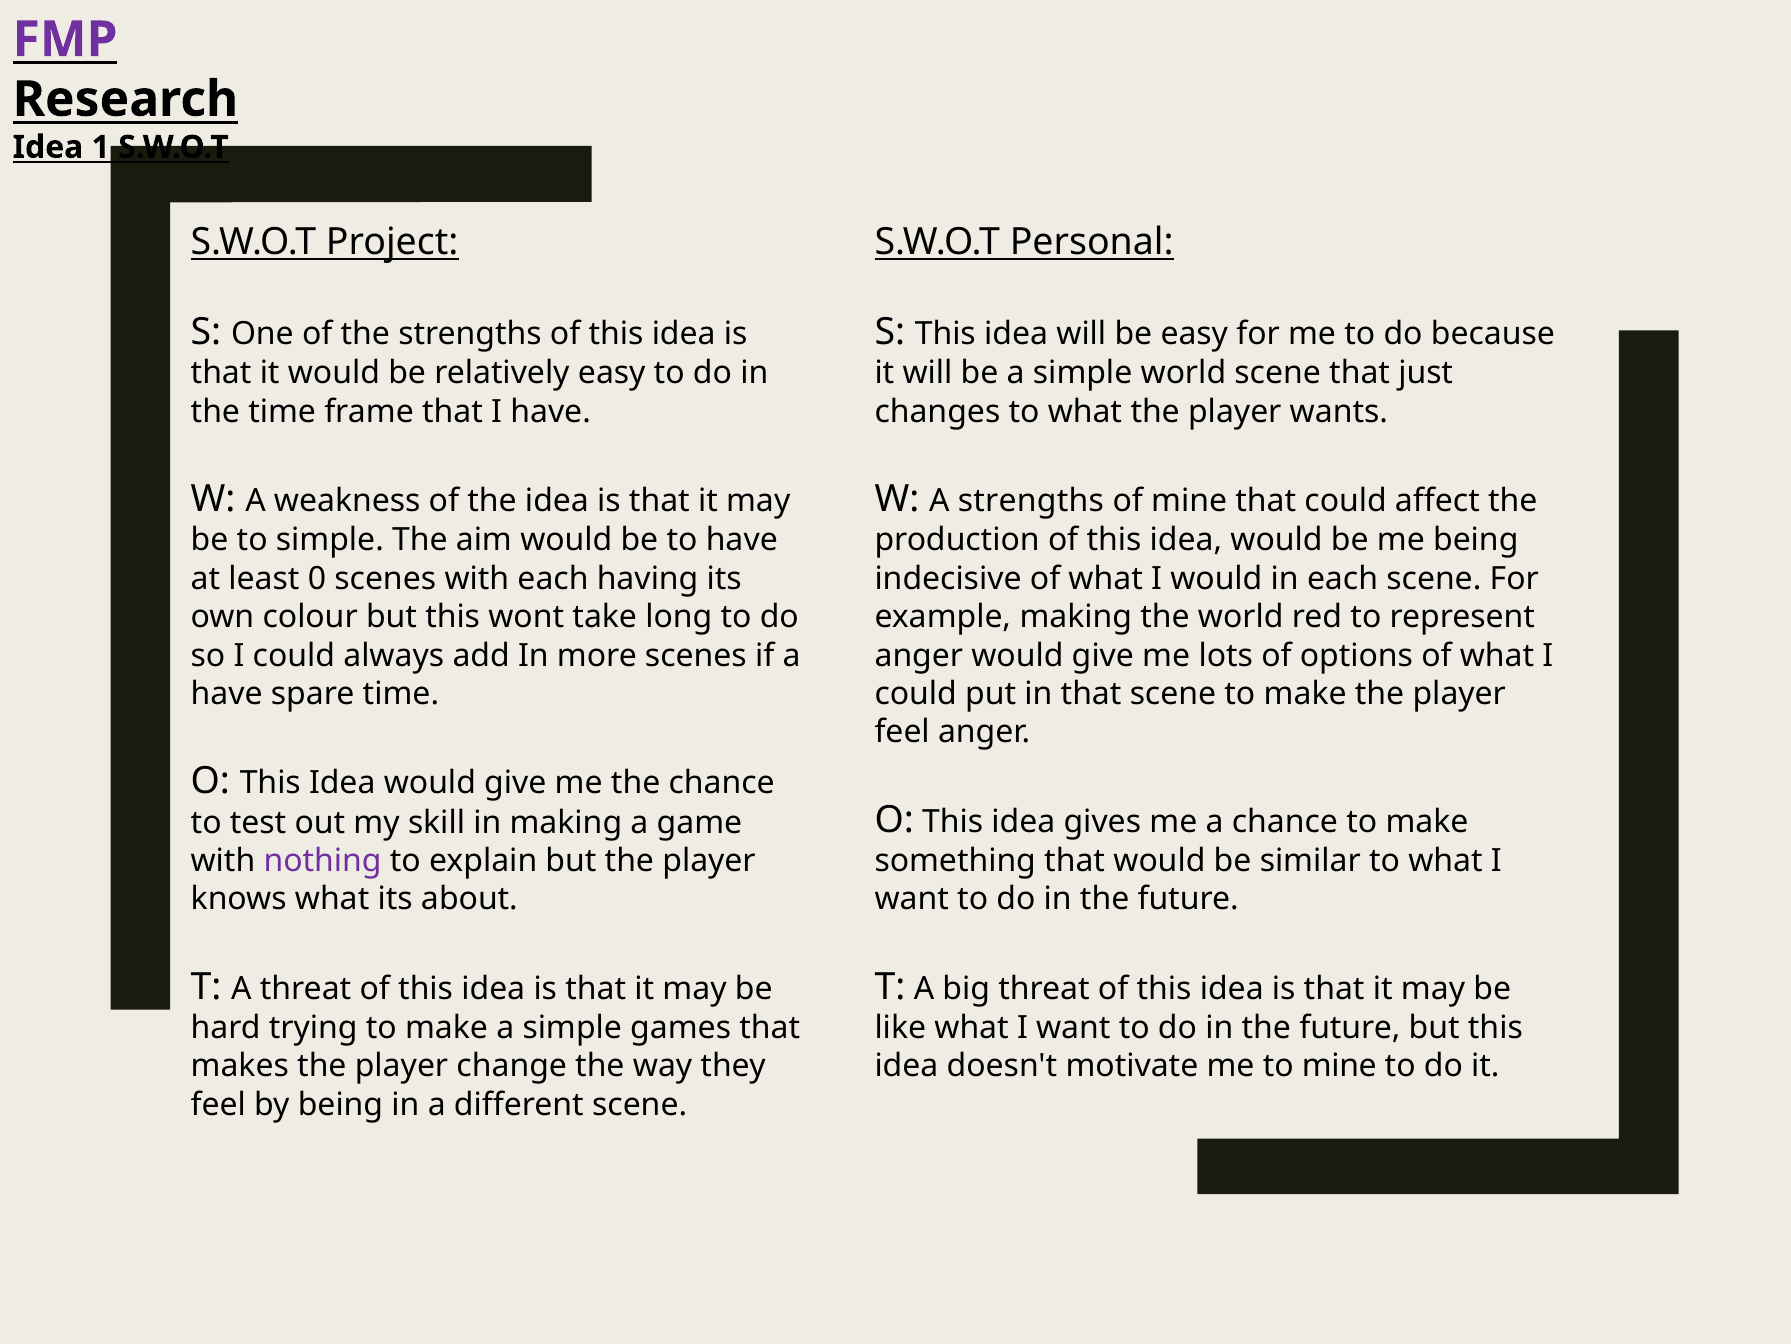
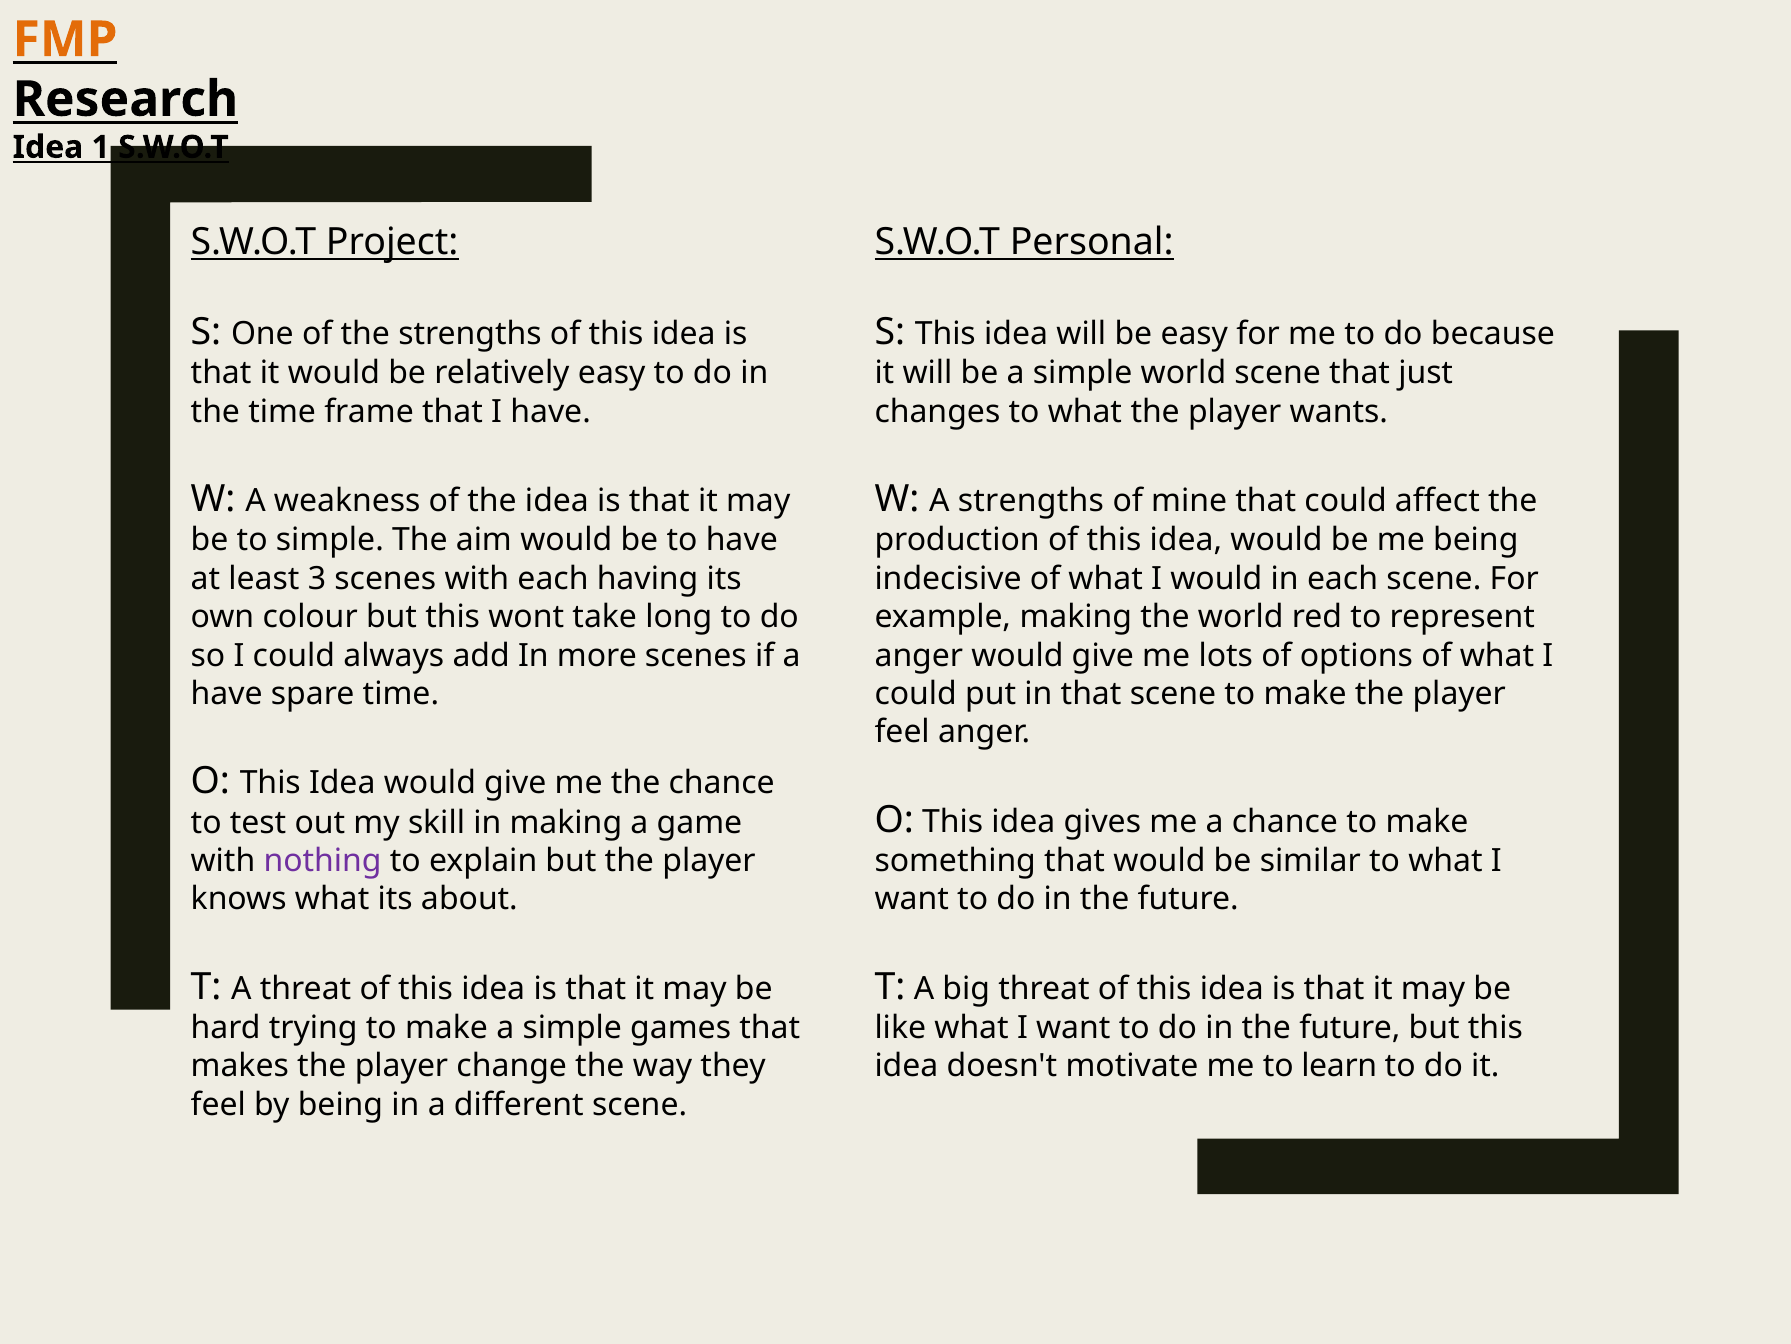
FMP colour: purple -> orange
0: 0 -> 3
to mine: mine -> learn
